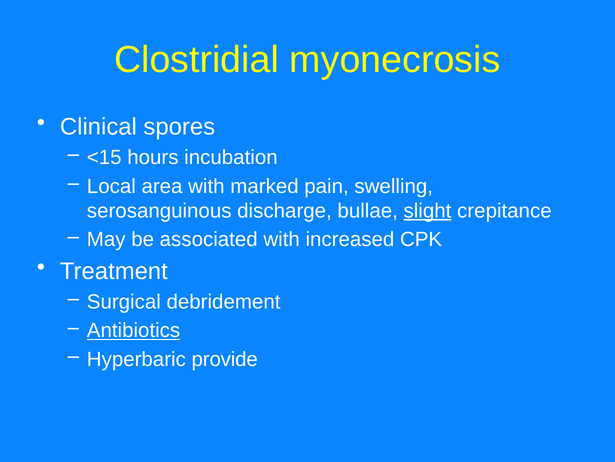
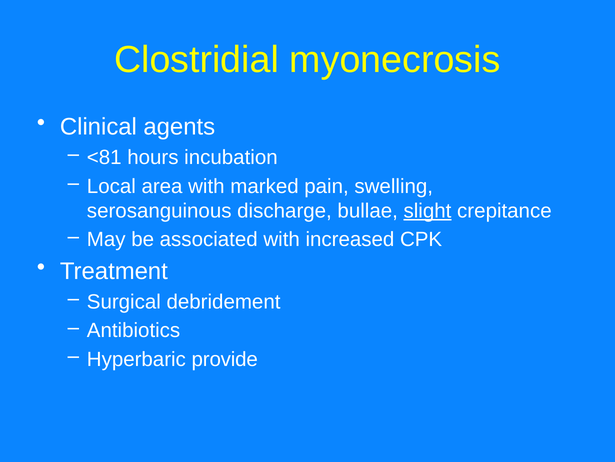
spores: spores -> agents
<15: <15 -> <81
Antibiotics underline: present -> none
